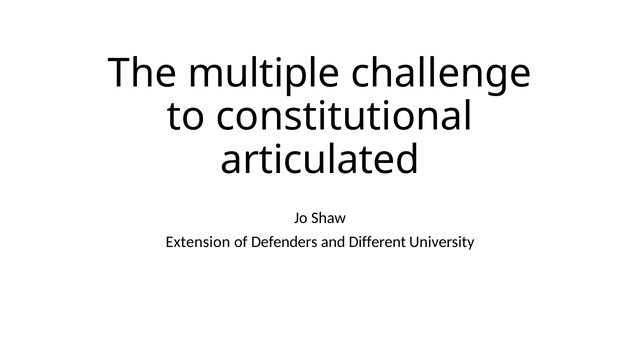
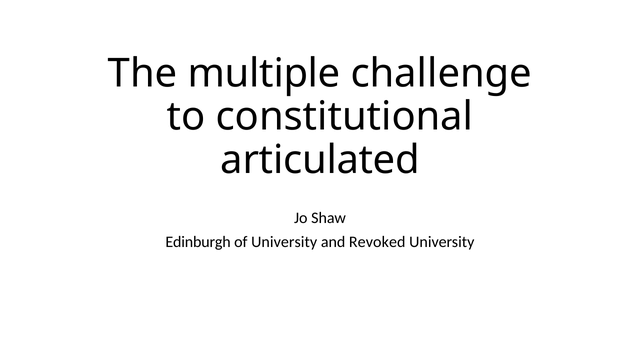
Extension: Extension -> Edinburgh
of Defenders: Defenders -> University
Different: Different -> Revoked
